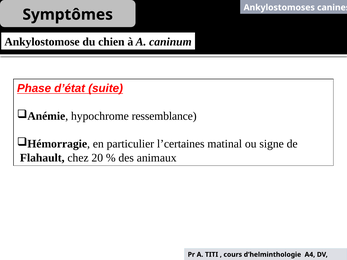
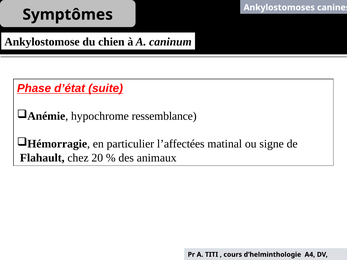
l’certaines: l’certaines -> l’affectées
